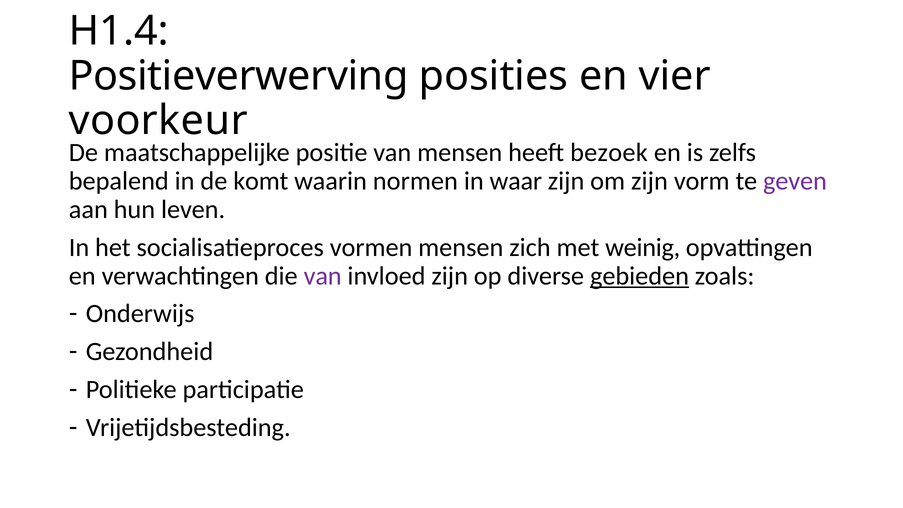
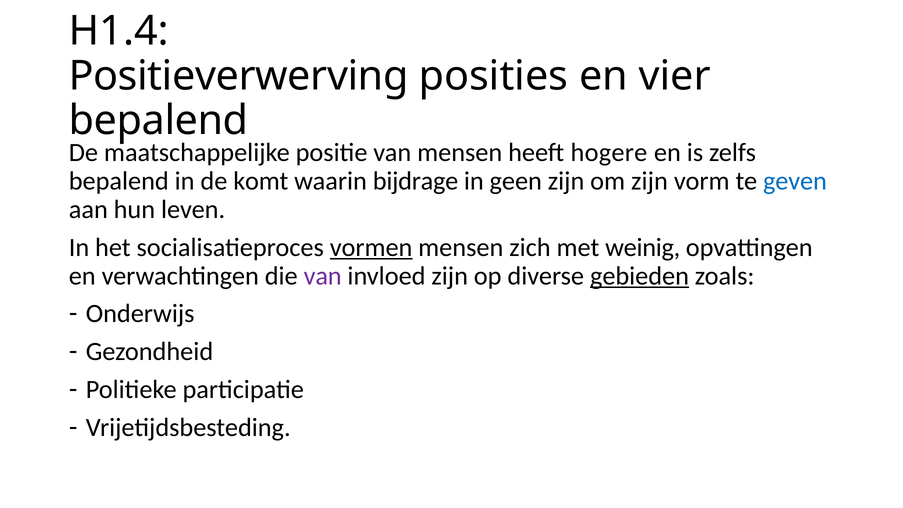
voorkeur at (158, 121): voorkeur -> bepalend
bezoek: bezoek -> hogere
normen: normen -> bijdrage
waar: waar -> geen
geven colour: purple -> blue
vormen underline: none -> present
